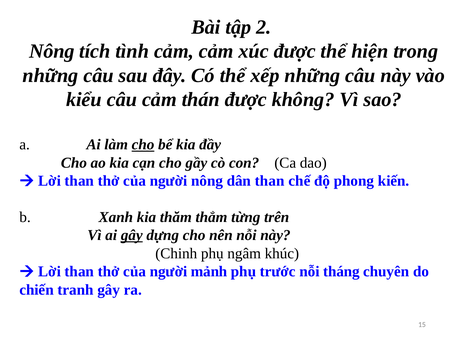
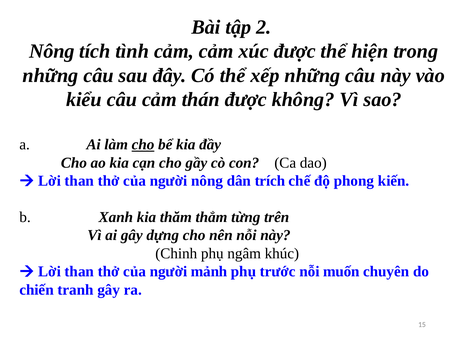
dân than: than -> trích
gây at (132, 235) underline: present -> none
tháng: tháng -> muốn
